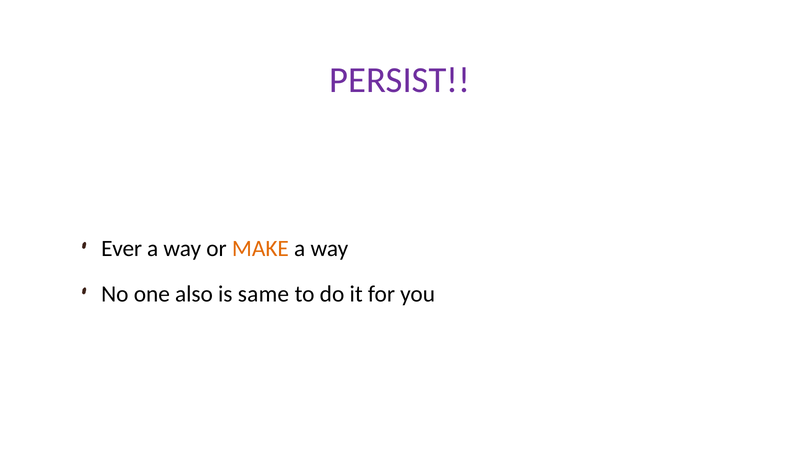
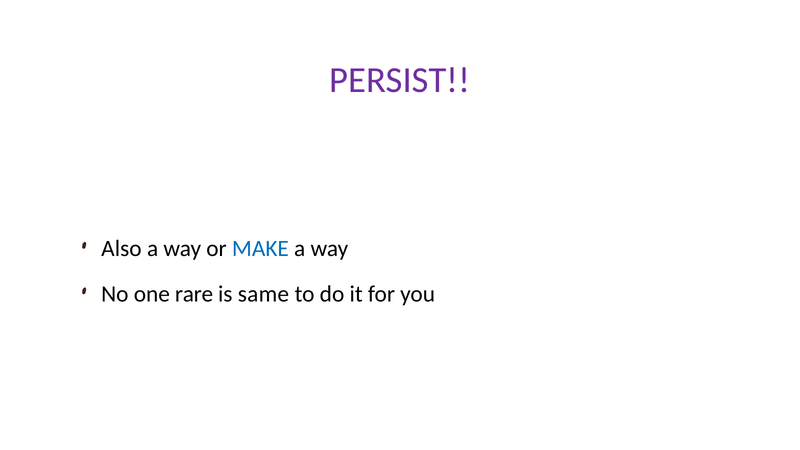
Ever: Ever -> Also
MAKE colour: orange -> blue
also: also -> rare
